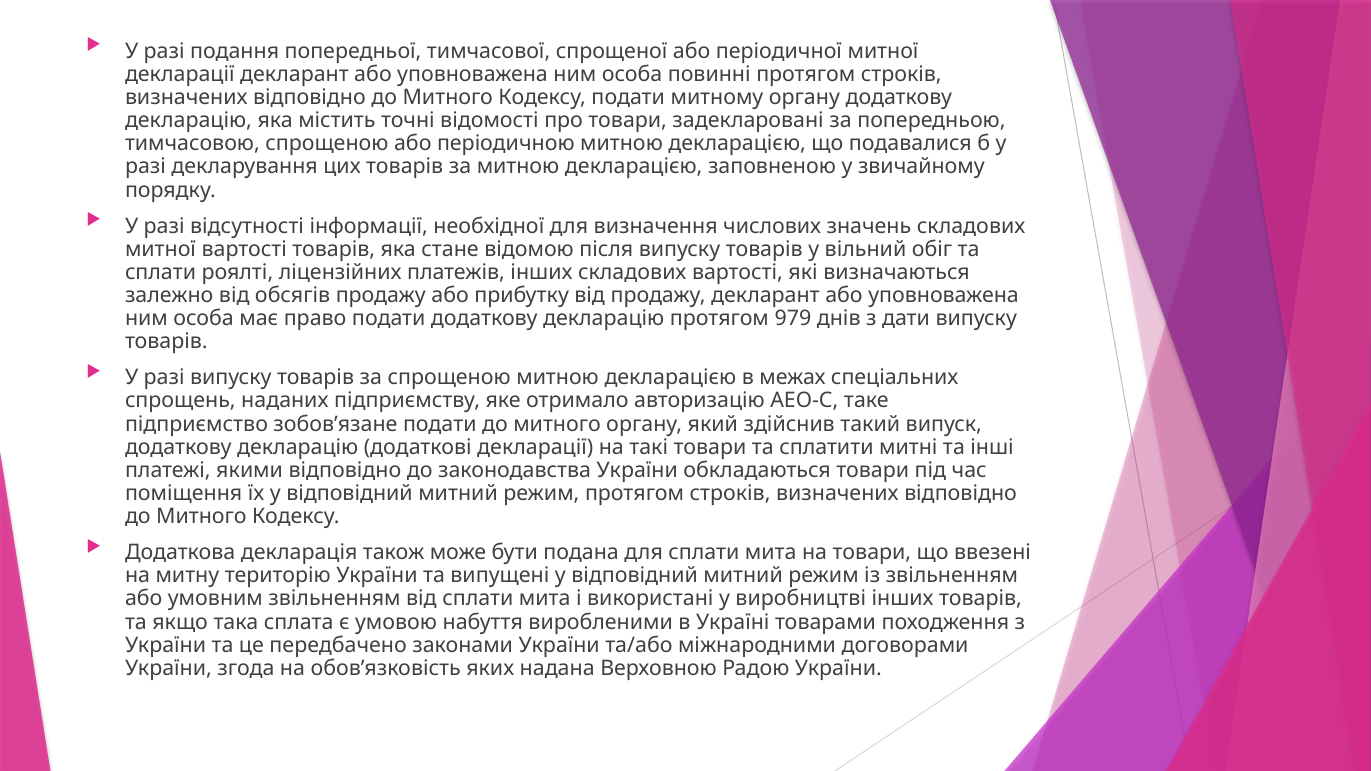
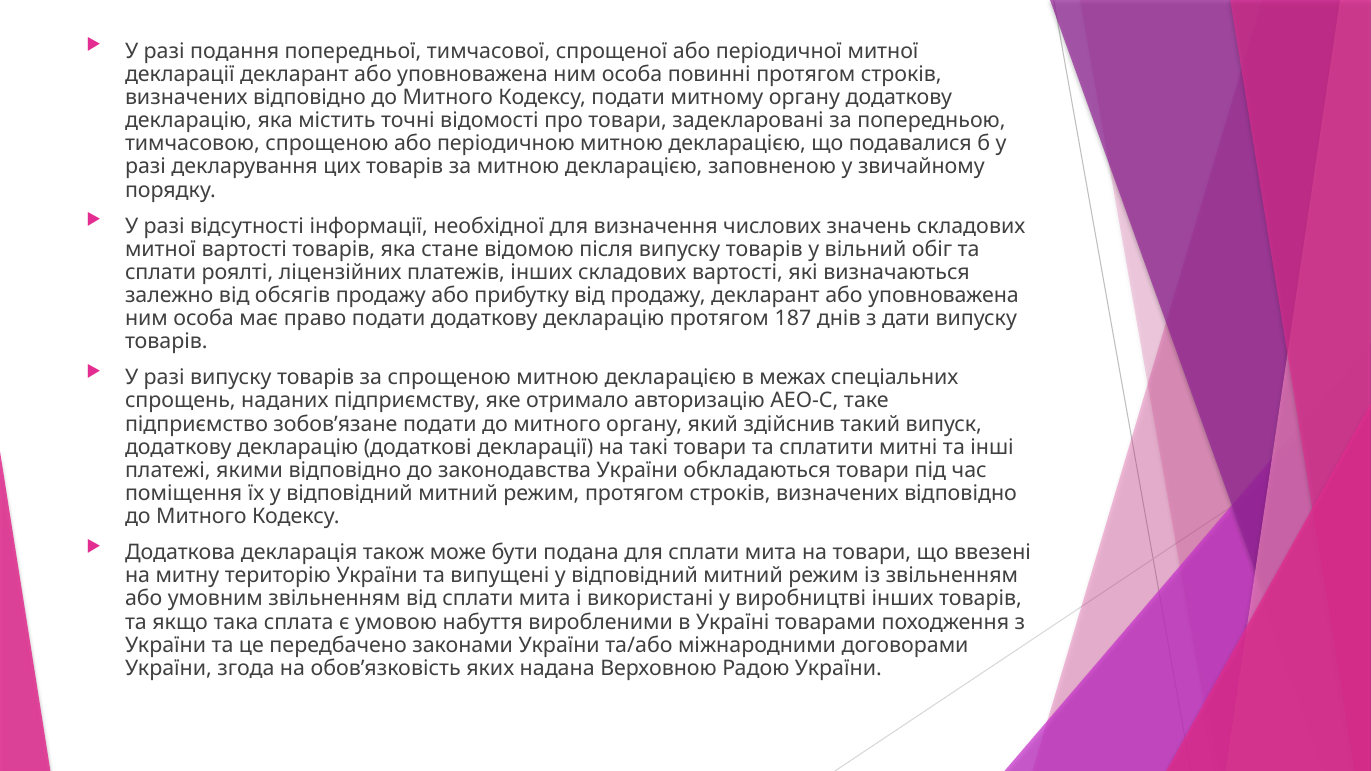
979: 979 -> 187
